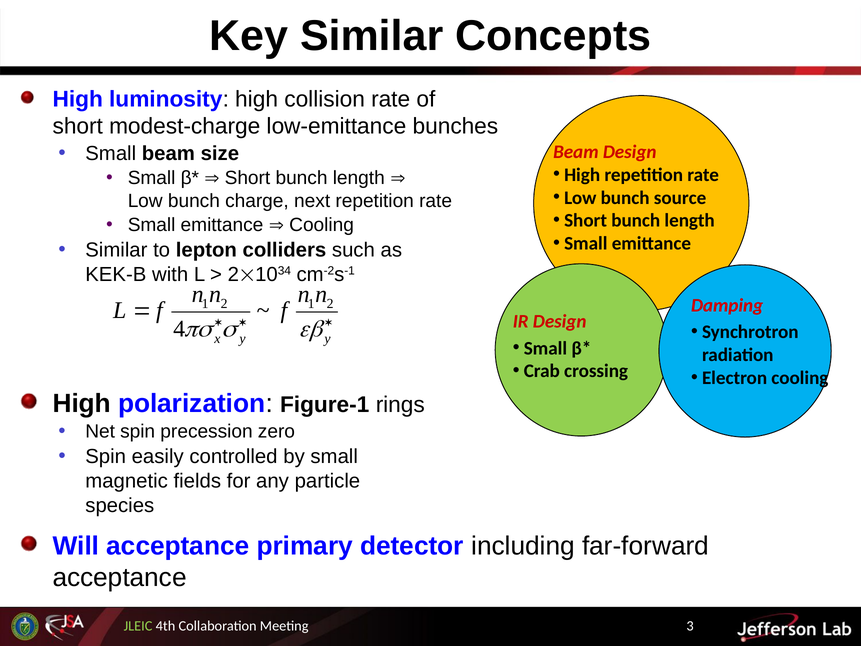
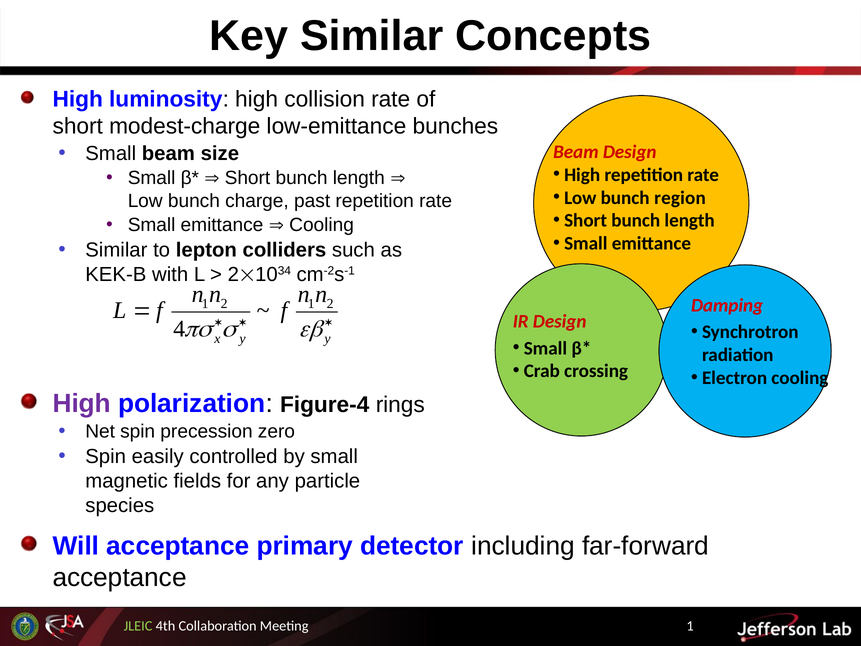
source: source -> region
next: next -> past
High at (82, 404) colour: black -> purple
Figure-1: Figure-1 -> Figure-4
Meeting 3: 3 -> 1
